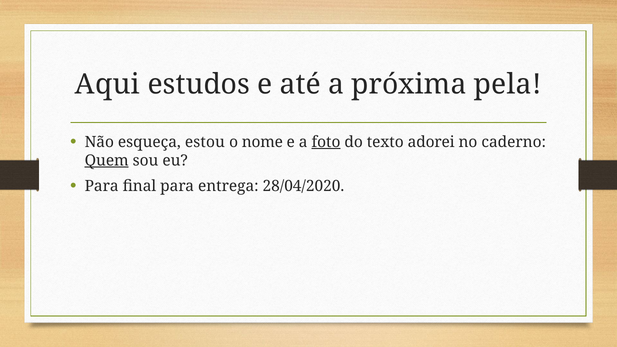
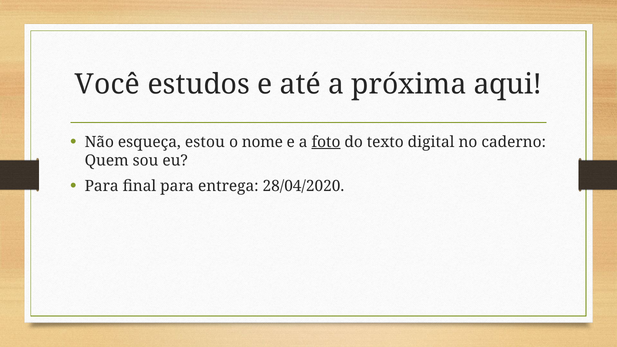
Aqui: Aqui -> Você
pela: pela -> aqui
adorei: adorei -> digital
Quem underline: present -> none
